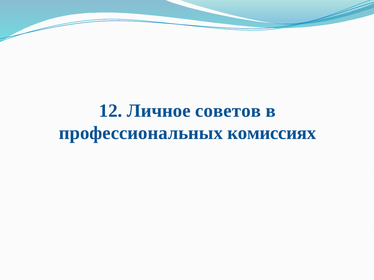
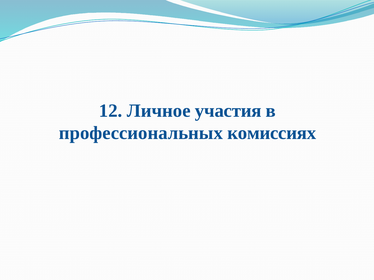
советов: советов -> участия
